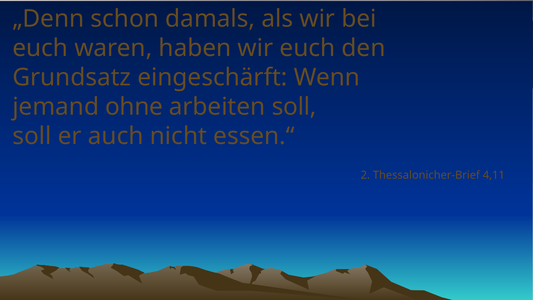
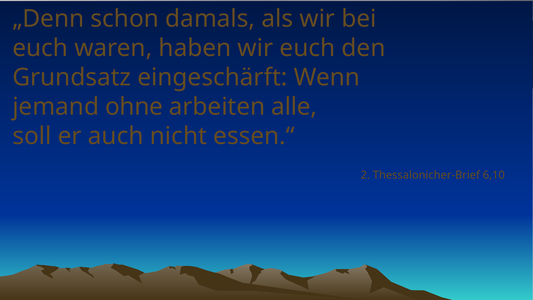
arbeiten soll: soll -> alle
4,11: 4,11 -> 6,10
